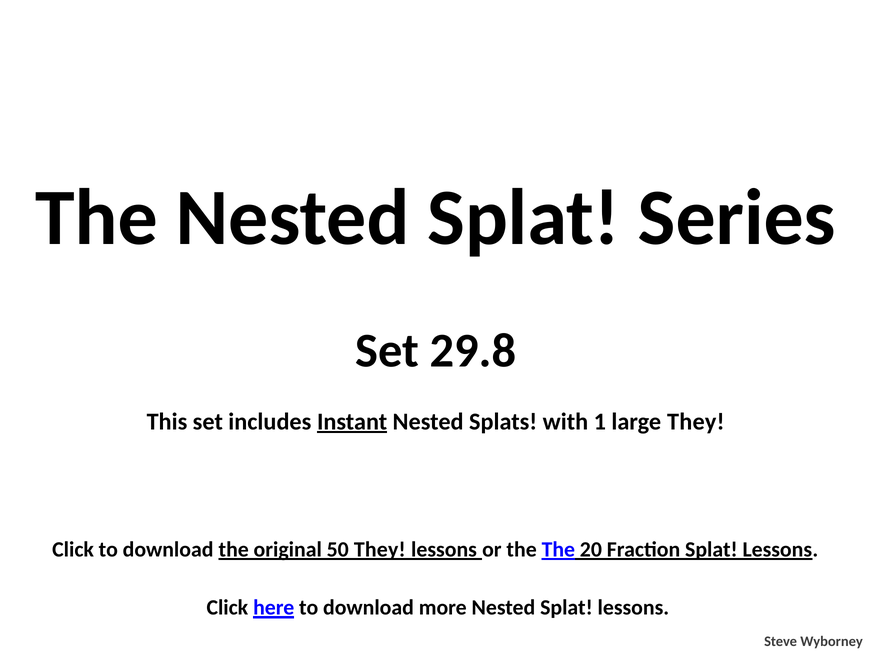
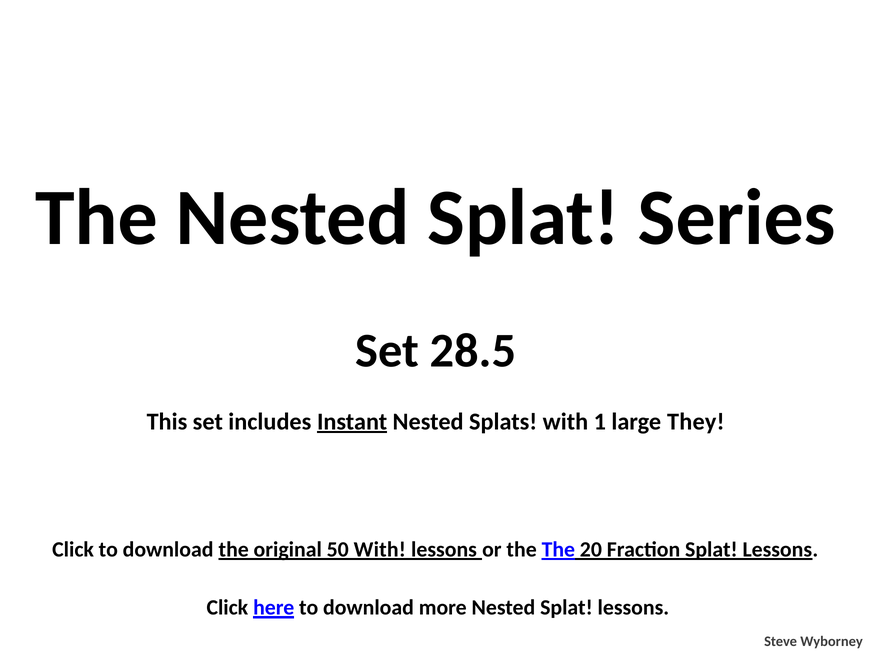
29.8: 29.8 -> 28.5
50 They: They -> With
